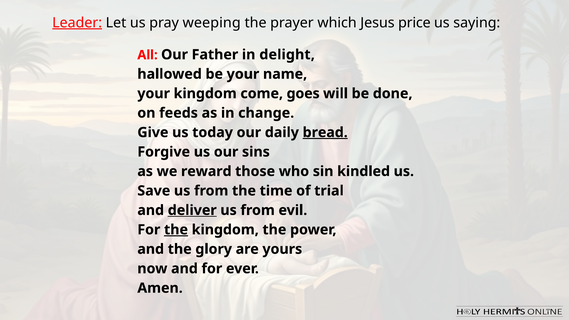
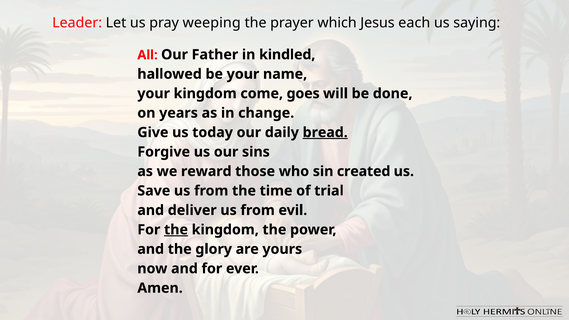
Leader underline: present -> none
price: price -> each
delight: delight -> kindled
feeds: feeds -> years
kindled: kindled -> created
deliver underline: present -> none
